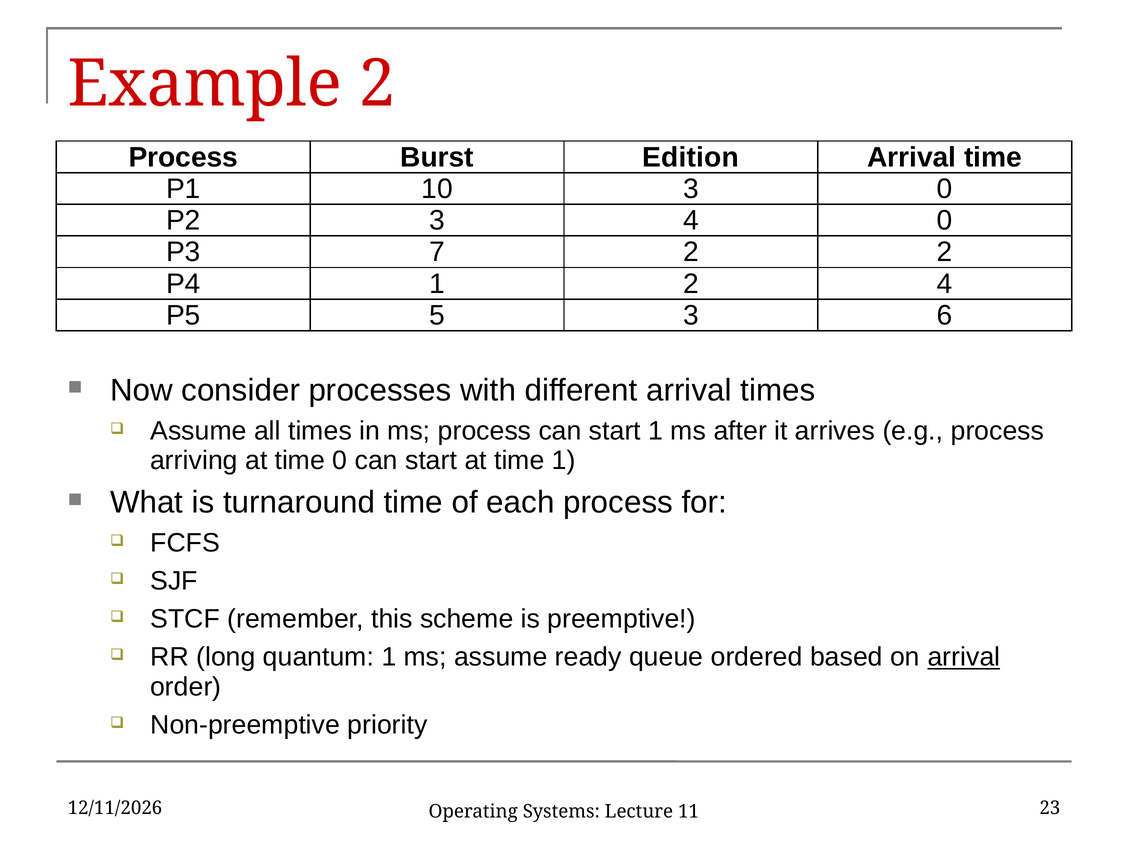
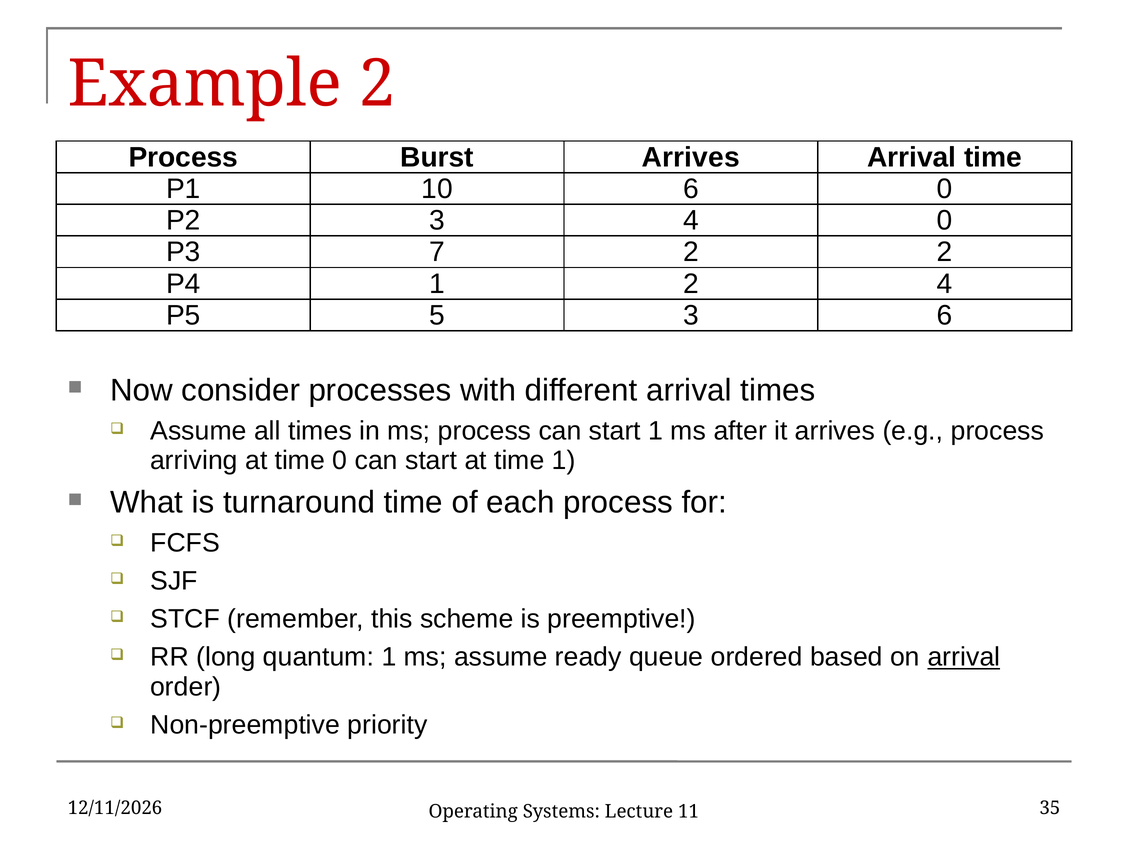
Burst Edition: Edition -> Arrives
10 3: 3 -> 6
23: 23 -> 35
